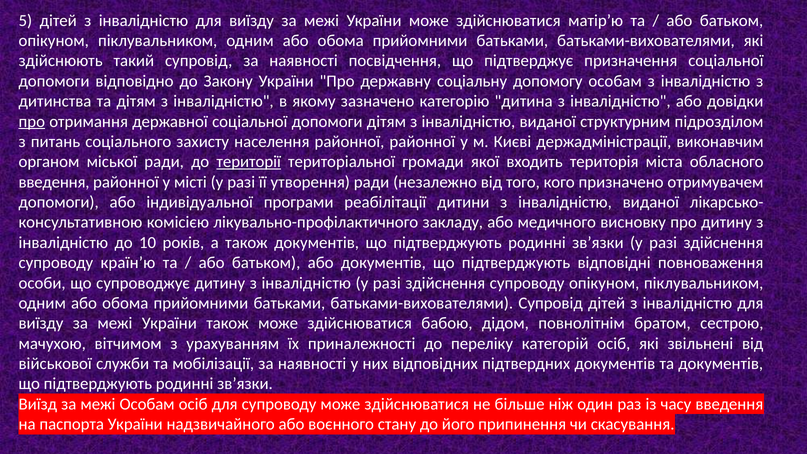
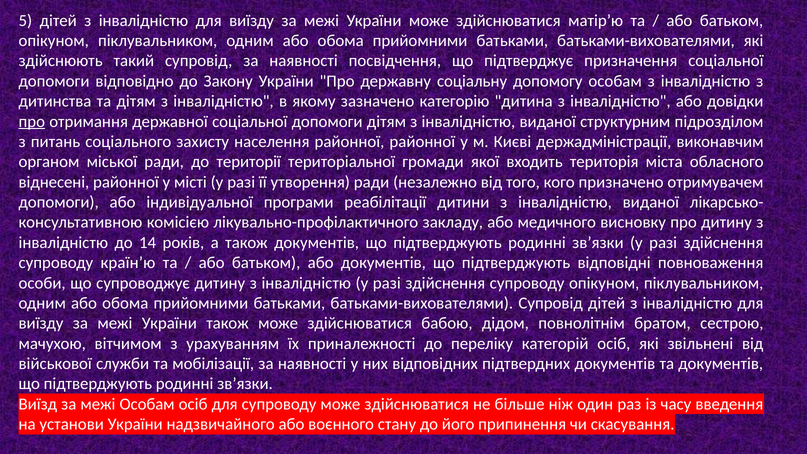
території underline: present -> none
введення at (54, 182): введення -> віднесені
10: 10 -> 14
паспорта: паспорта -> установи
